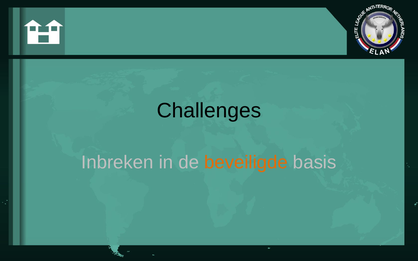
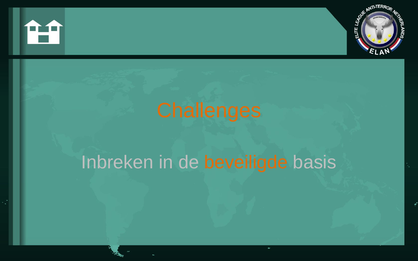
Challenges colour: black -> orange
